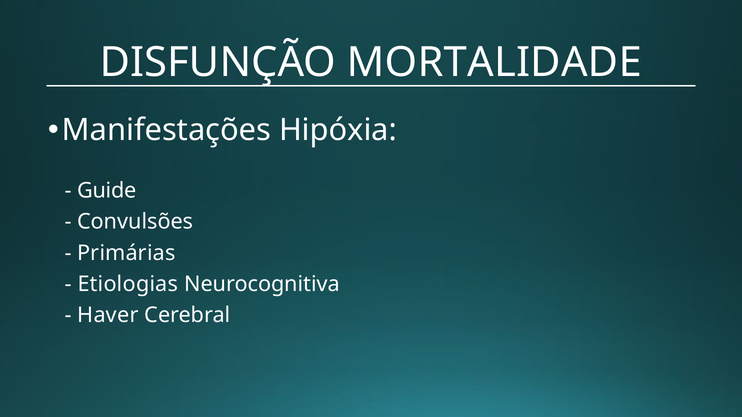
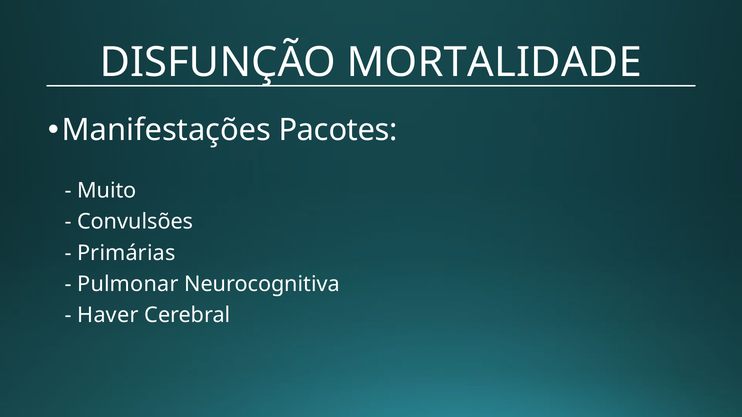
Hipóxia: Hipóxia -> Pacotes
Guide: Guide -> Muito
Etiologias: Etiologias -> Pulmonar
